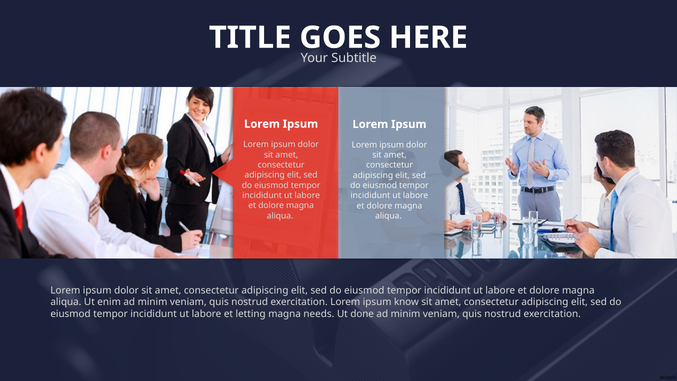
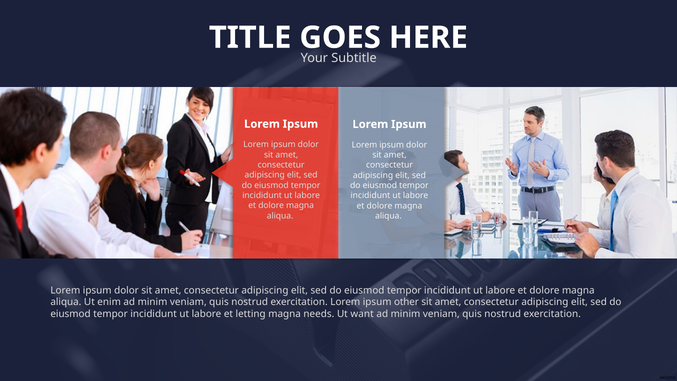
know: know -> other
done: done -> want
